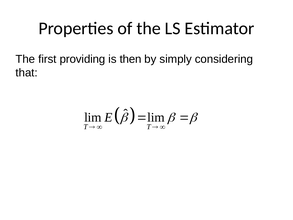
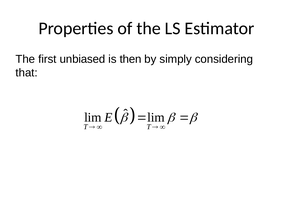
providing: providing -> unbiased
